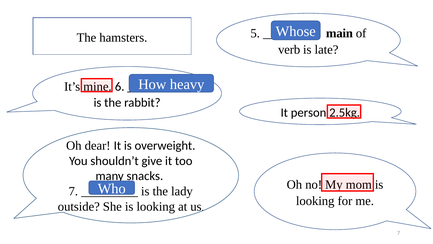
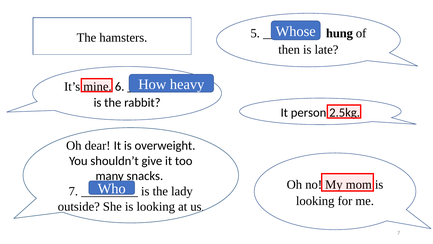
main: main -> hung
verb: verb -> then
